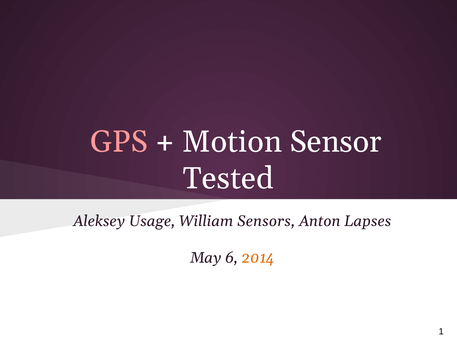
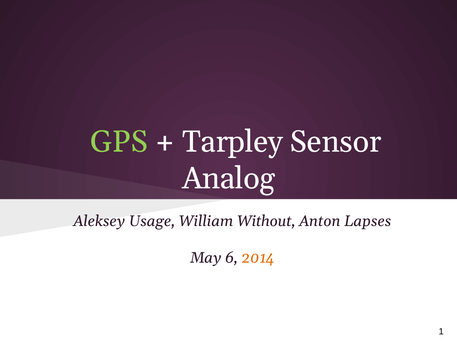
GPS colour: pink -> light green
Motion: Motion -> Tarpley
Tested: Tested -> Analog
Sensors: Sensors -> Without
